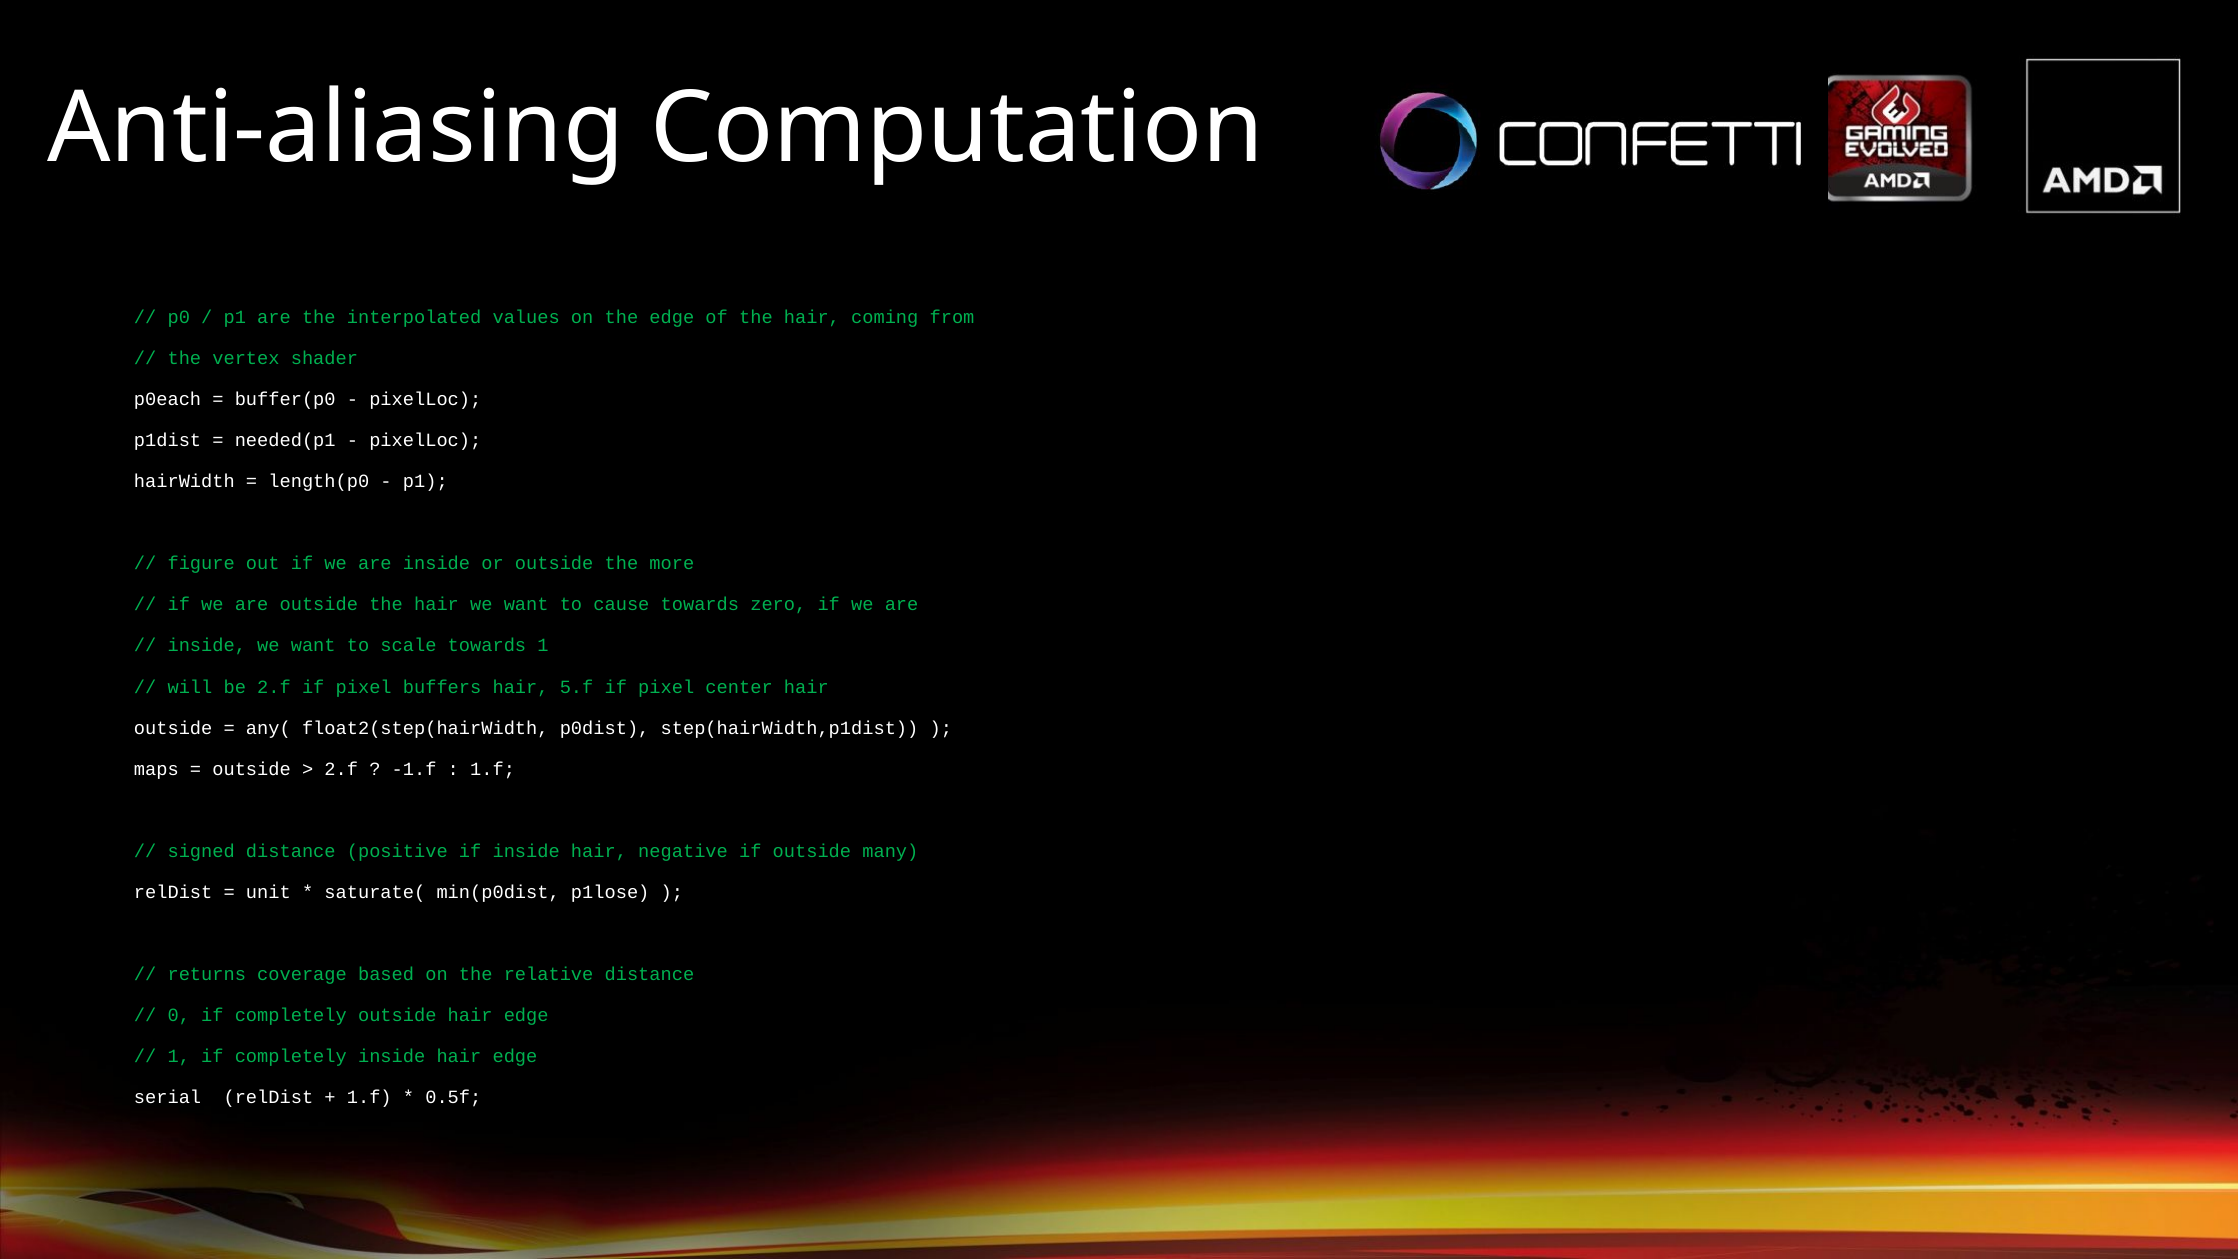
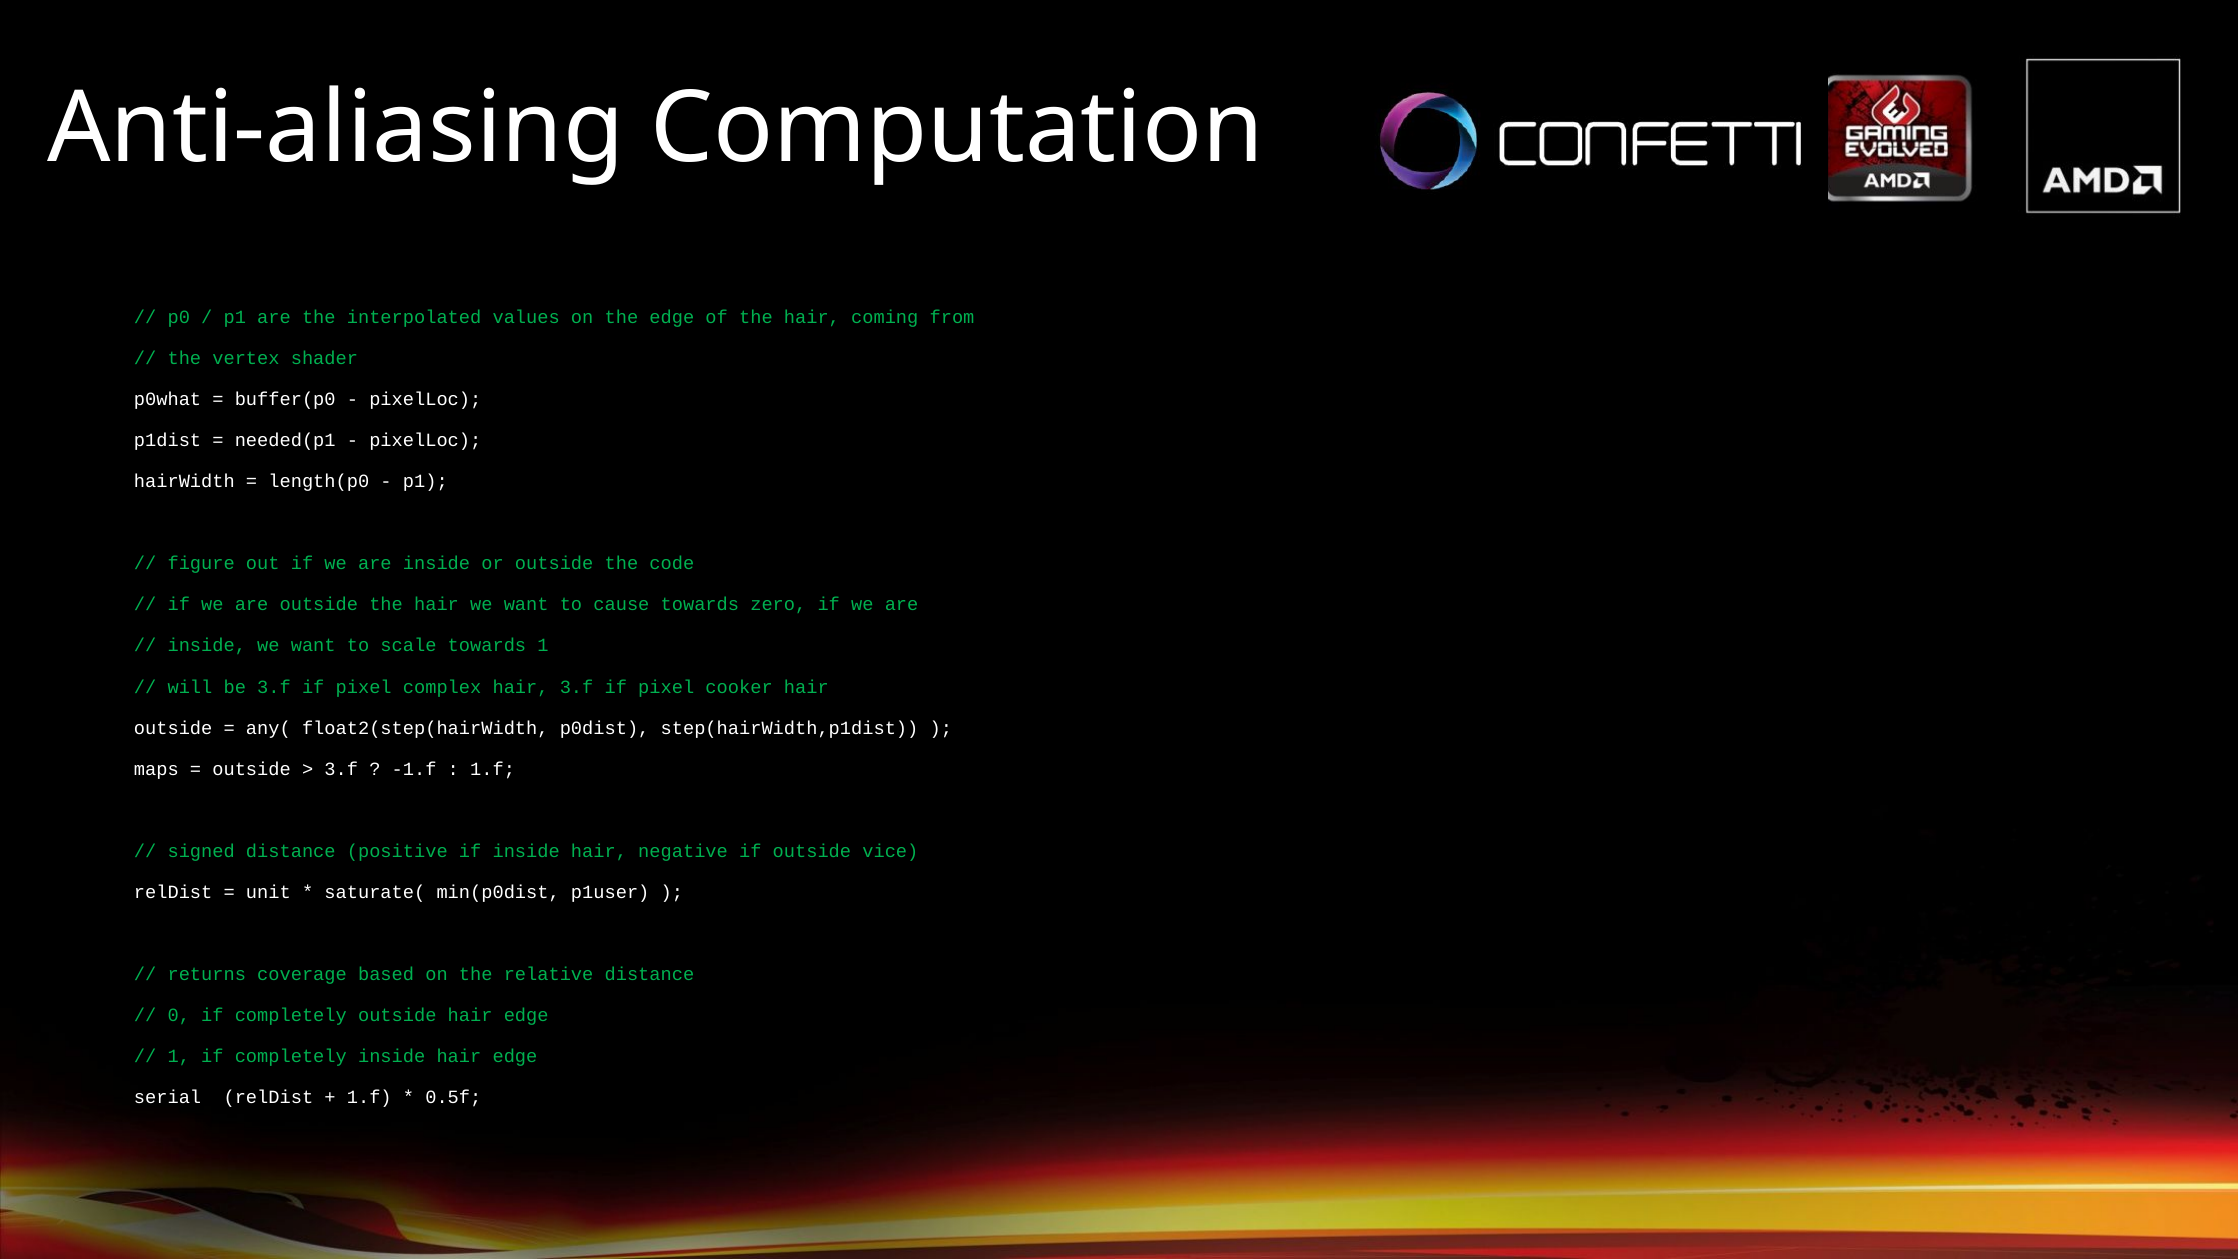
p0each: p0each -> p0what
more: more -> code
be 2.f: 2.f -> 3.f
buffers: buffers -> complex
hair 5.f: 5.f -> 3.f
center: center -> cooker
2.f at (341, 769): 2.f -> 3.f
many: many -> vice
p1lose: p1lose -> p1user
